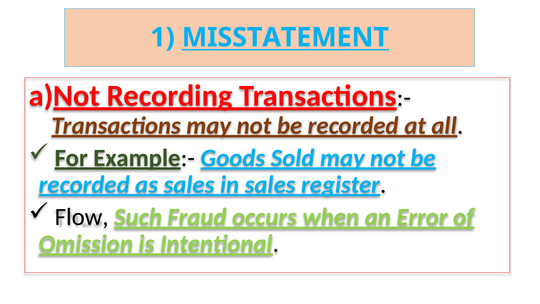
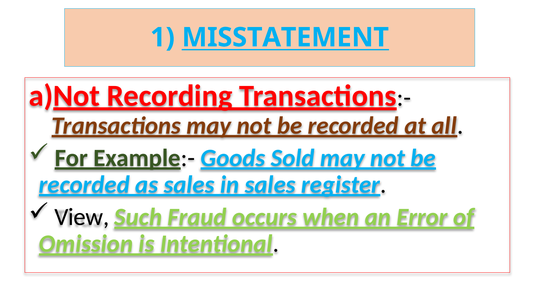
Flow: Flow -> View
